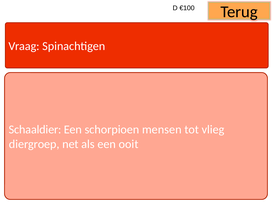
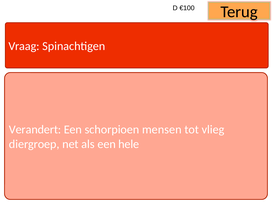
Schaaldier: Schaaldier -> Verandert
ooit: ooit -> hele
